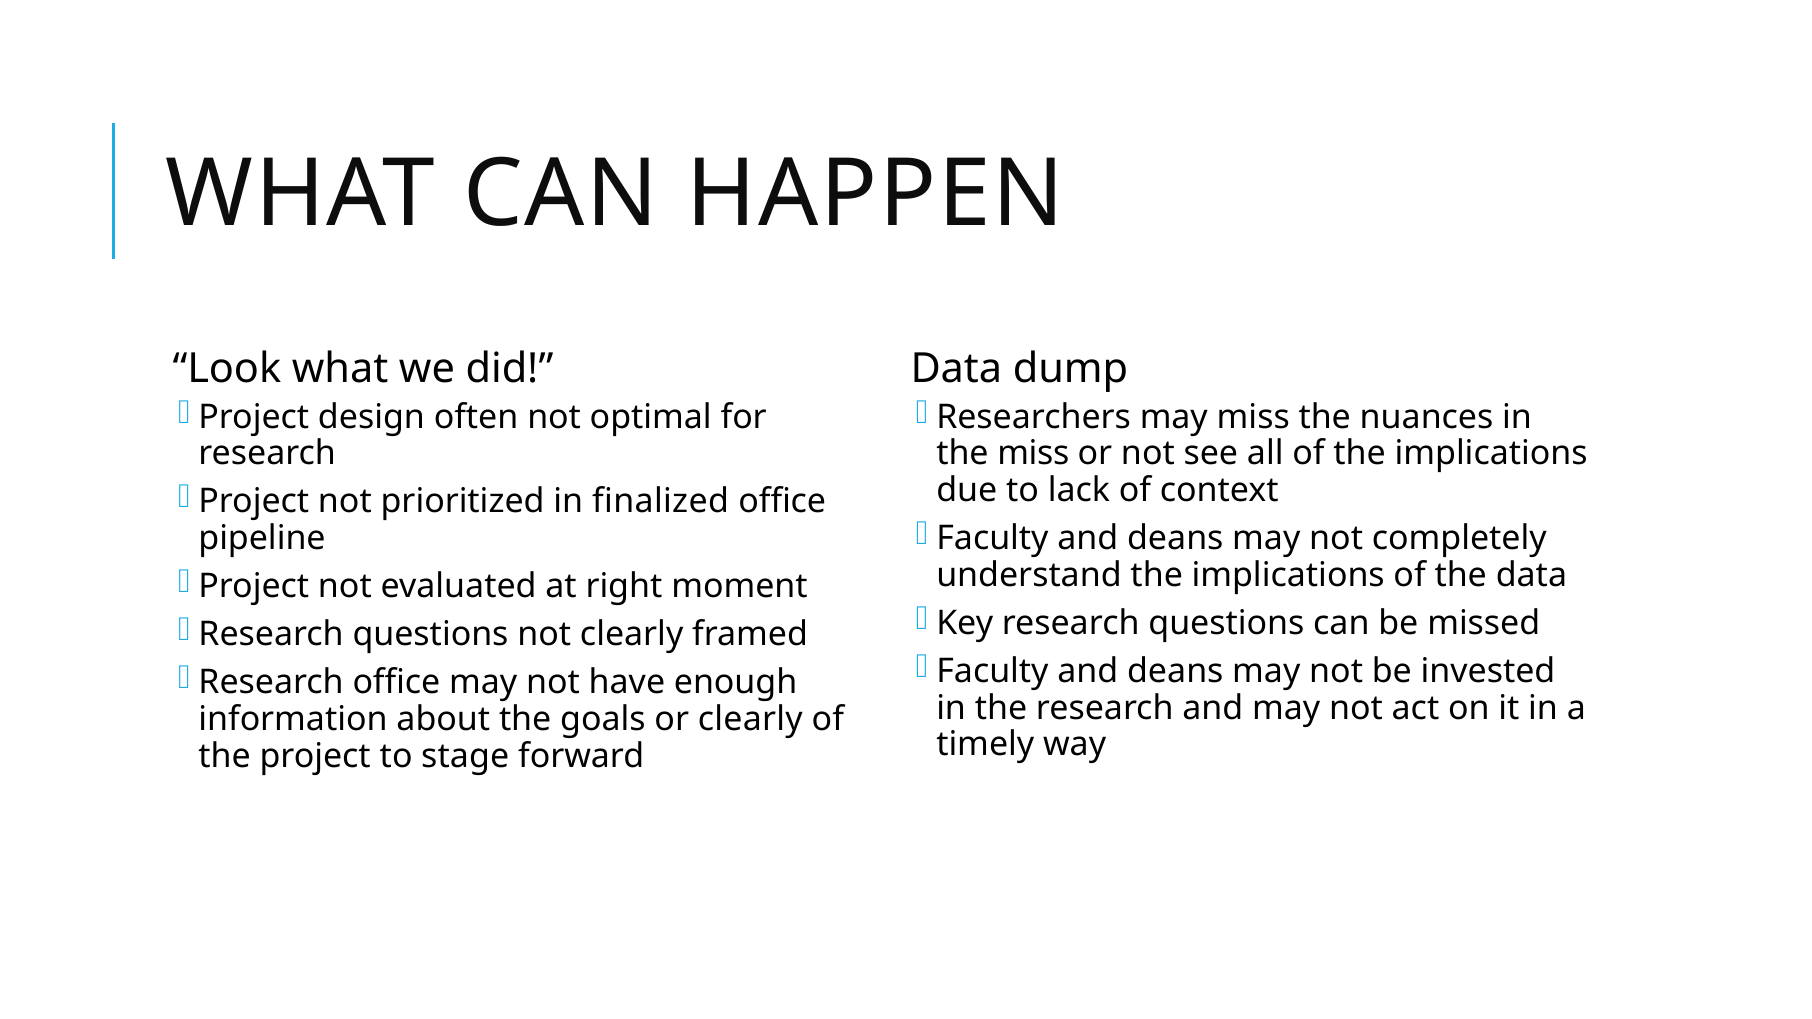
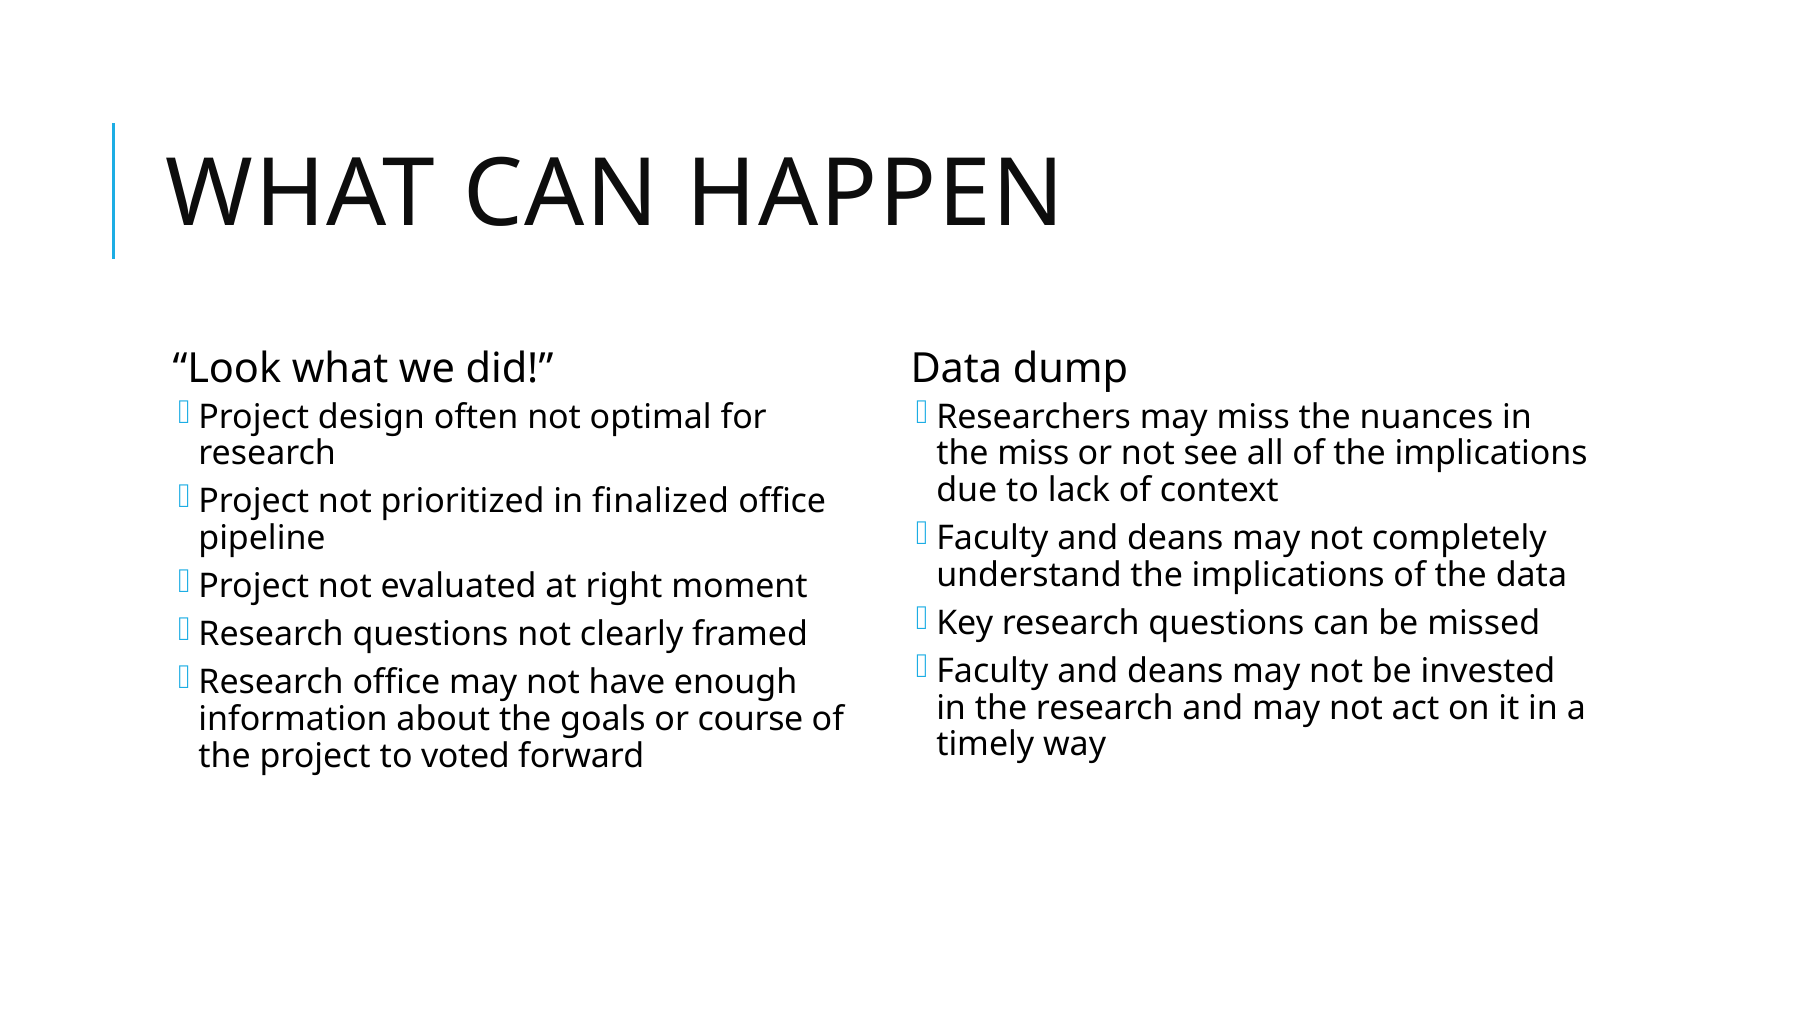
or clearly: clearly -> course
stage: stage -> voted
